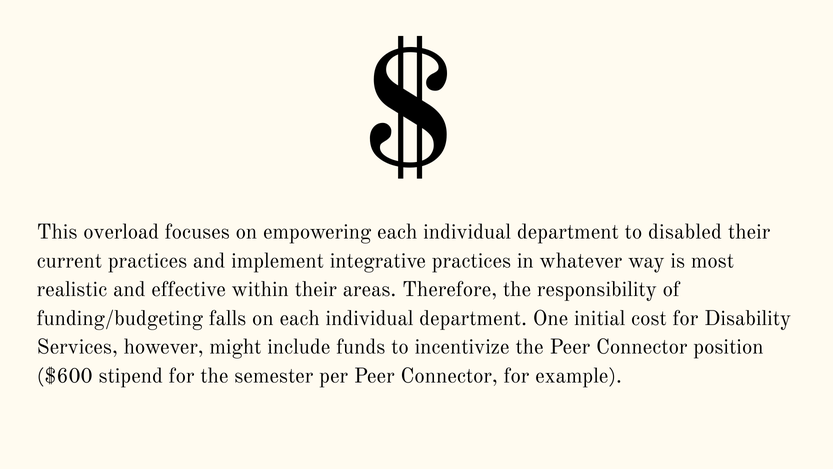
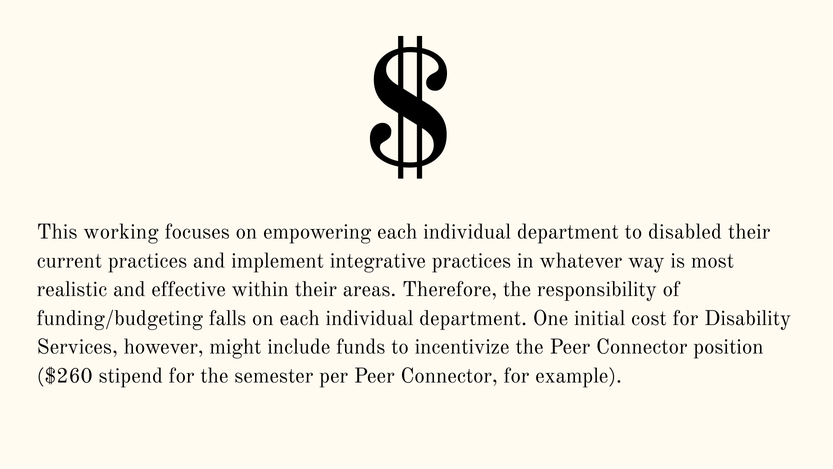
overload: overload -> working
$600: $600 -> $260
